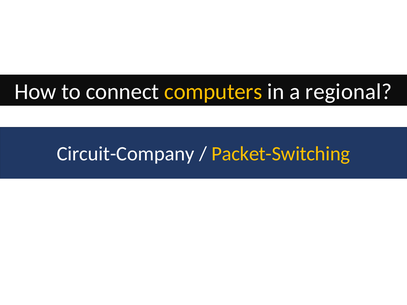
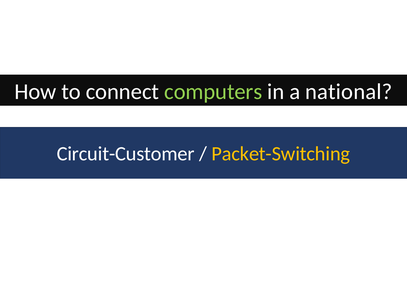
computers colour: yellow -> light green
regional: regional -> national
Circuit-Company: Circuit-Company -> Circuit-Customer
